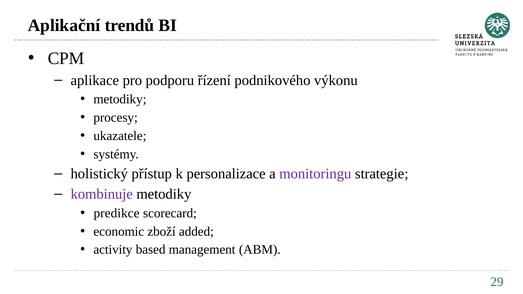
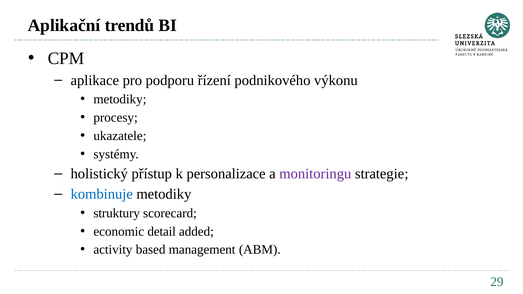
kombinuje colour: purple -> blue
predikce: predikce -> struktury
zboží: zboží -> detail
